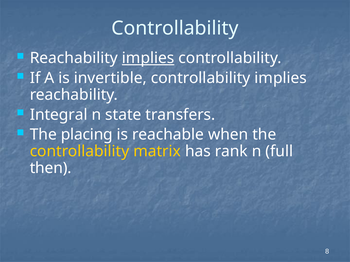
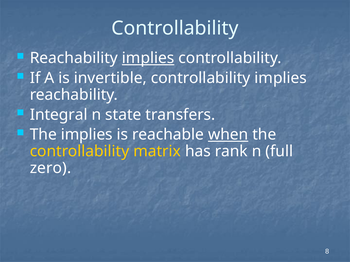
The placing: placing -> implies
when underline: none -> present
then: then -> zero
